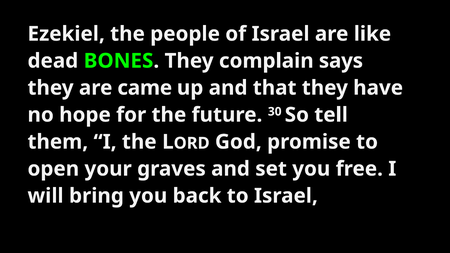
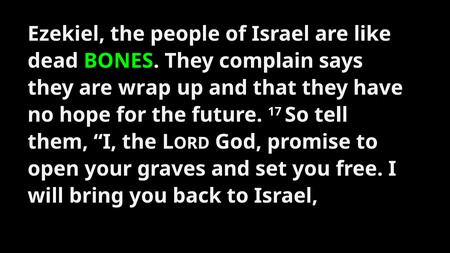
came: came -> wrap
30: 30 -> 17
